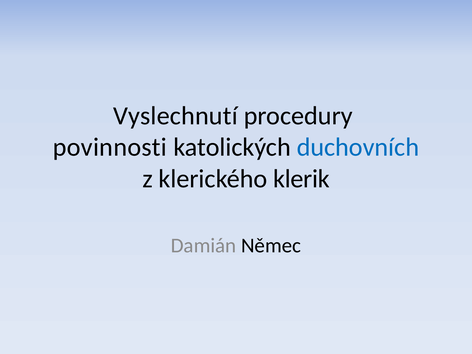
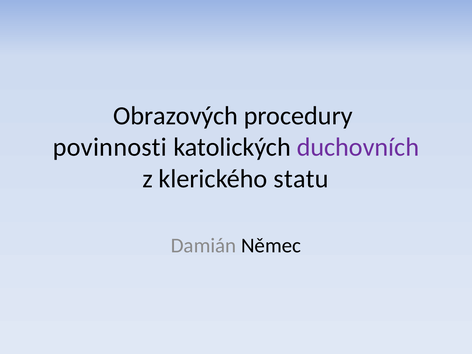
Vyslechnutí: Vyslechnutí -> Obrazových
duchovních colour: blue -> purple
klerik: klerik -> statu
